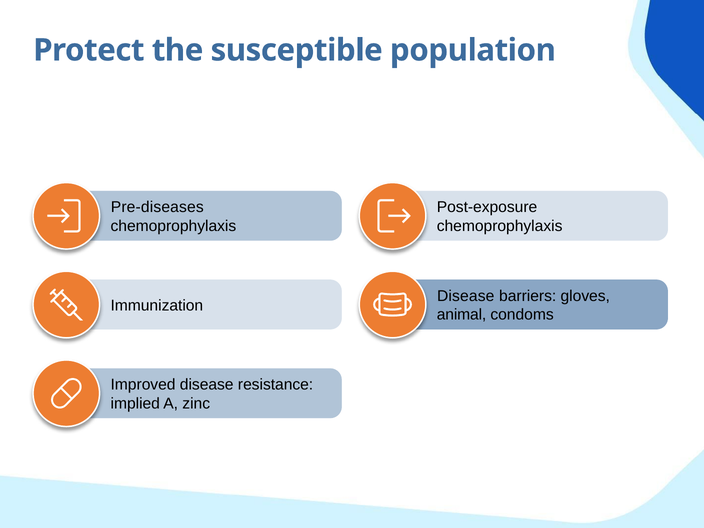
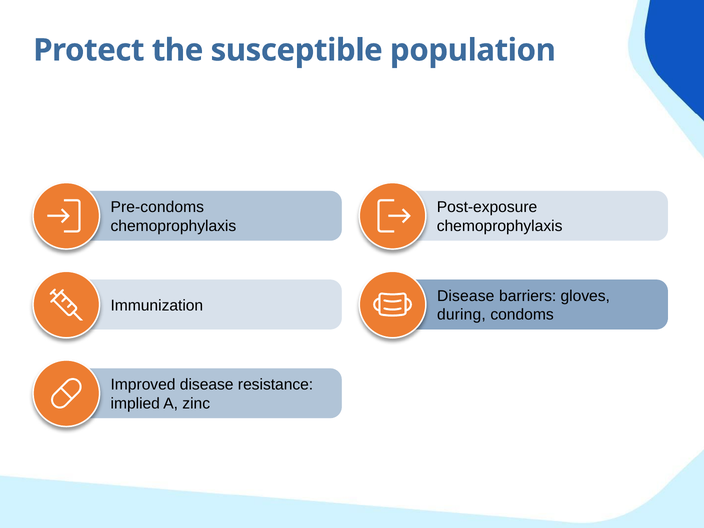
Pre-diseases: Pre-diseases -> Pre-condoms
animal: animal -> during
